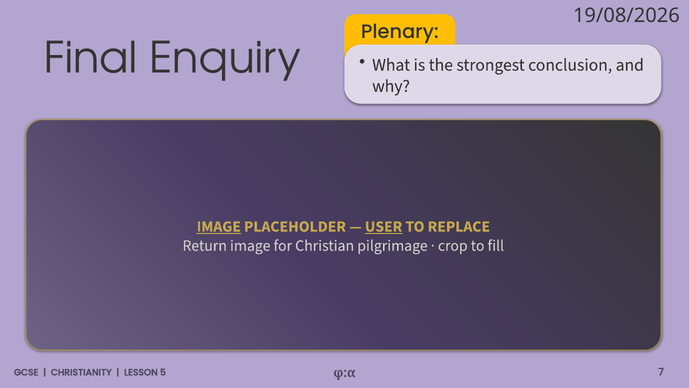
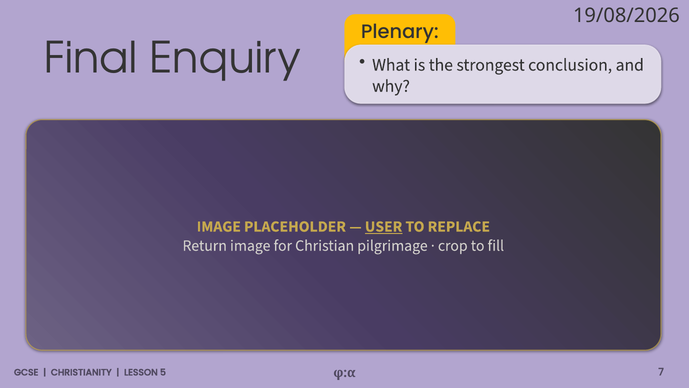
IMAGE underline: present -> none
